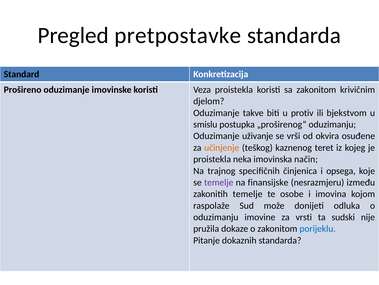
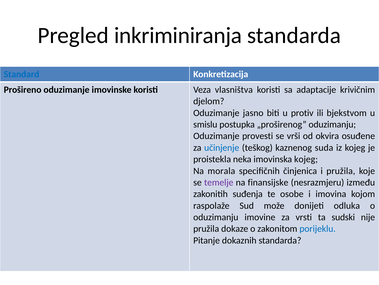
pretpostavke: pretpostavke -> inkriminiranja
Standard colour: black -> blue
Veza proistekla: proistekla -> vlasništva
sa zakonitom: zakonitom -> adaptacije
takve: takve -> jasno
uživanje: uživanje -> provesti
učinjenje colour: orange -> blue
teret: teret -> suda
imovinska način: način -> kojeg
trajnog: trajnog -> morala
i opsega: opsega -> pružila
zakonitih temelje: temelje -> suđenja
